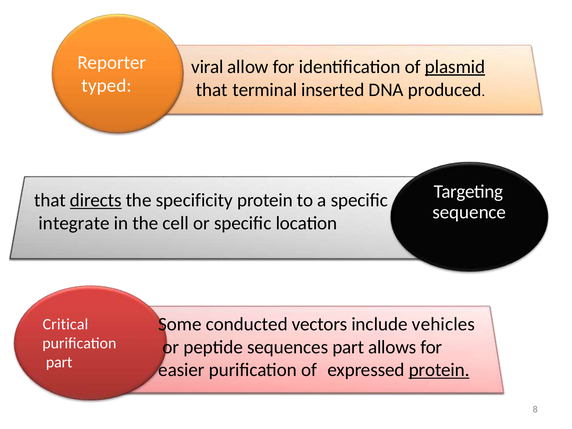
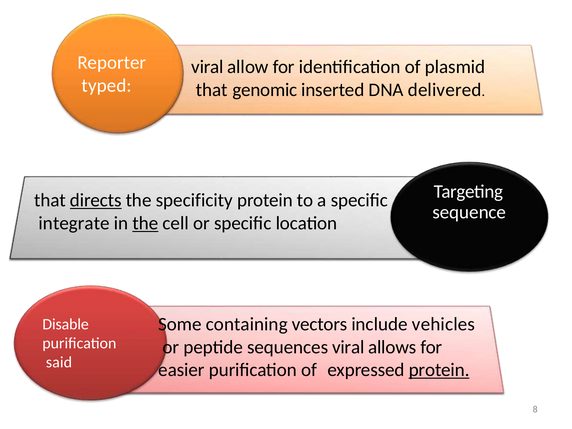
plasmid underline: present -> none
terminal: terminal -> genomic
produced: produced -> delivered
the at (145, 223) underline: none -> present
conducted: conducted -> containing
Critical: Critical -> Disable
sequences part: part -> viral
part at (59, 362): part -> said
